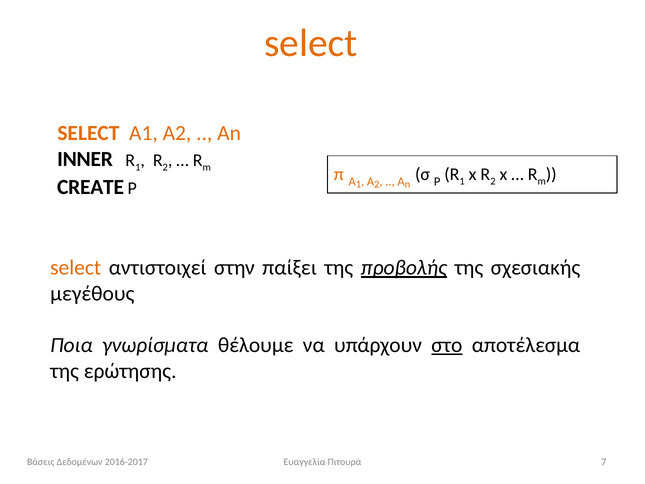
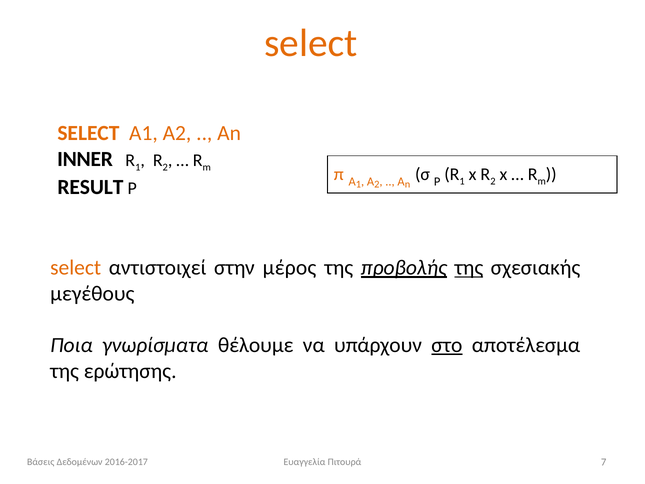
CREATE: CREATE -> RESULT
παίξει: παίξει -> μέρος
της at (469, 268) underline: none -> present
